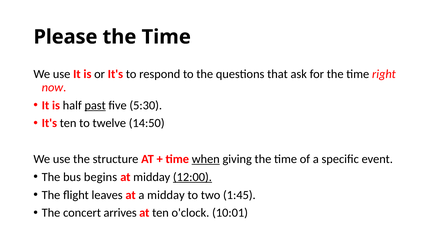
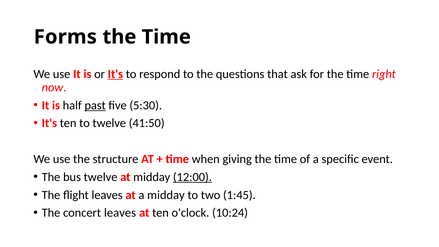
Please: Please -> Forms
It's at (115, 74) underline: none -> present
14:50: 14:50 -> 41:50
when underline: present -> none
bus begins: begins -> twelve
concert arrives: arrives -> leaves
10:01: 10:01 -> 10:24
